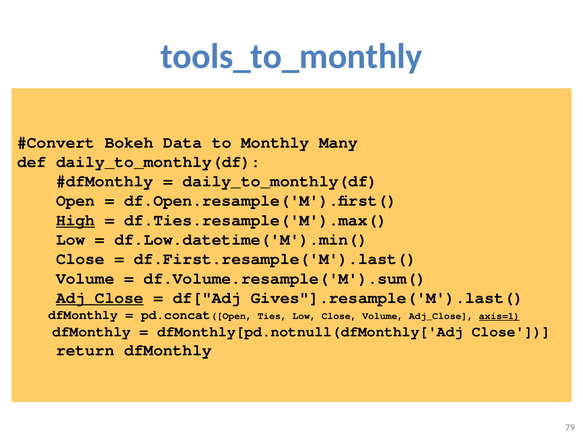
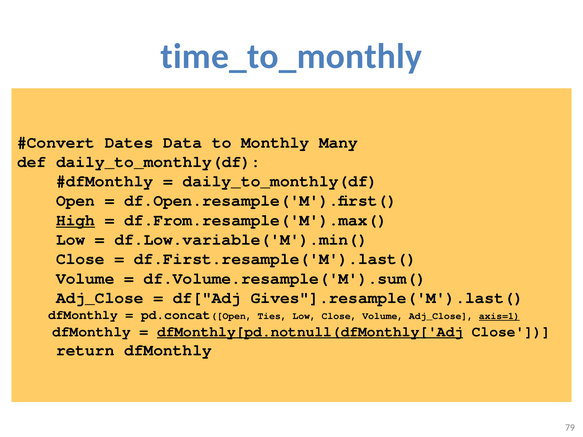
tools_to_monthly: tools_to_monthly -> time_to_monthly
Bokeh: Bokeh -> Dates
df.Ties.resample('M').max(: df.Ties.resample('M').max( -> df.From.resample('M').max(
df.Low.datetime('M').min(: df.Low.datetime('M').min( -> df.Low.variable('M').min(
Adj_Close at (100, 298) underline: present -> none
dfMonthly[pd.notnull(dfMonthly['Adj underline: none -> present
